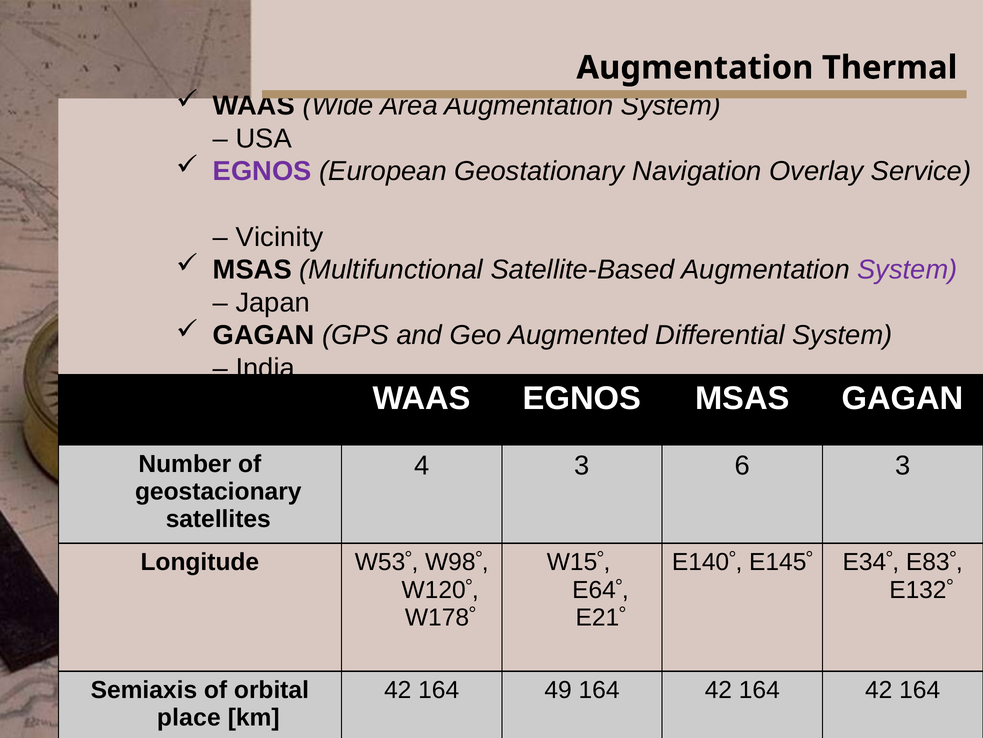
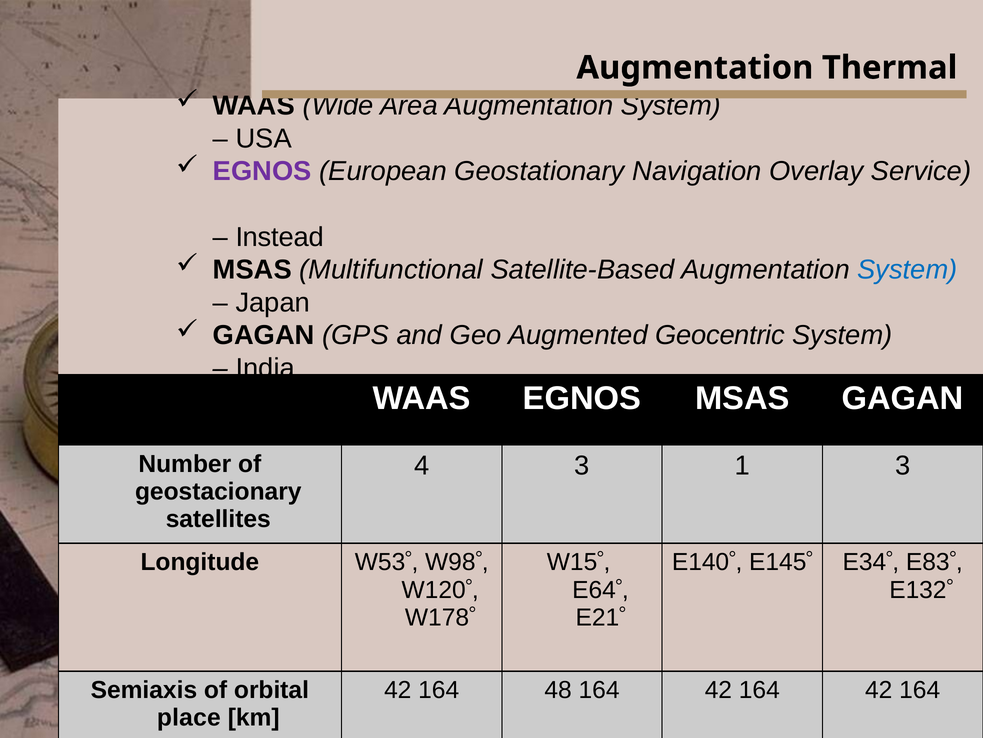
Vicinity: Vicinity -> Instead
System at (907, 270) colour: purple -> blue
Differential: Differential -> Geocentric
6: 6 -> 1
49: 49 -> 48
